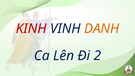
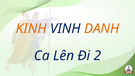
KINH colour: red -> orange
